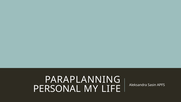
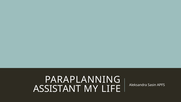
PERSONAL: PERSONAL -> ASSISTANT
